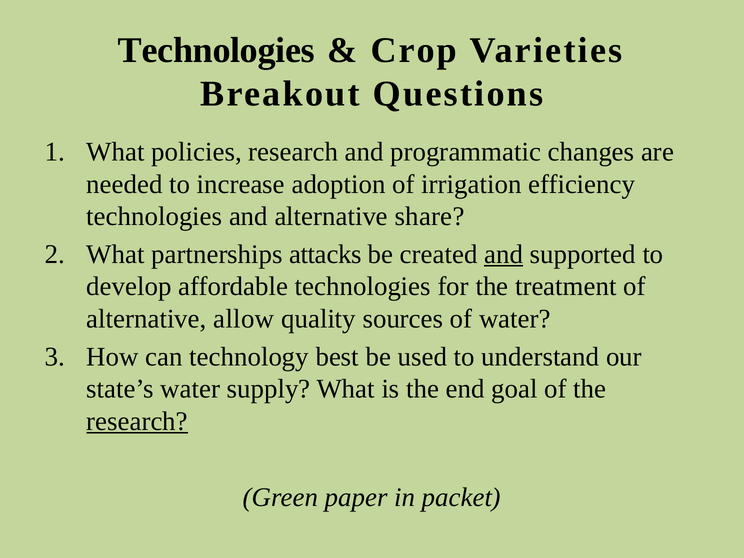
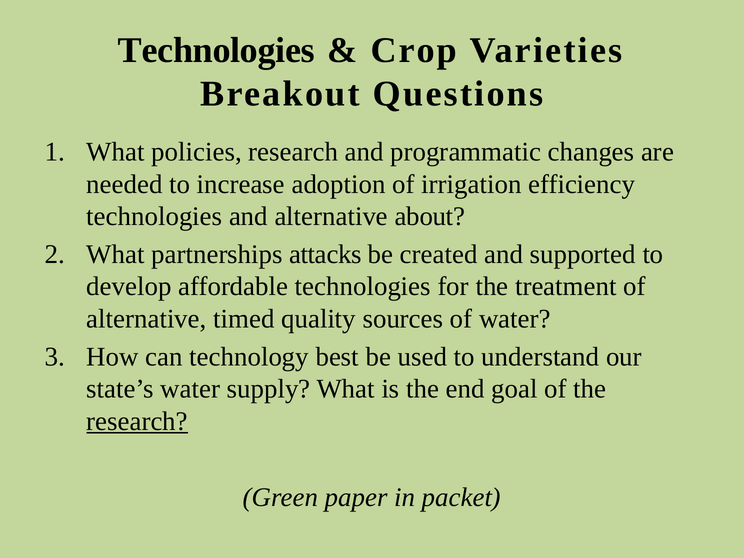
share: share -> about
and at (504, 254) underline: present -> none
allow: allow -> timed
